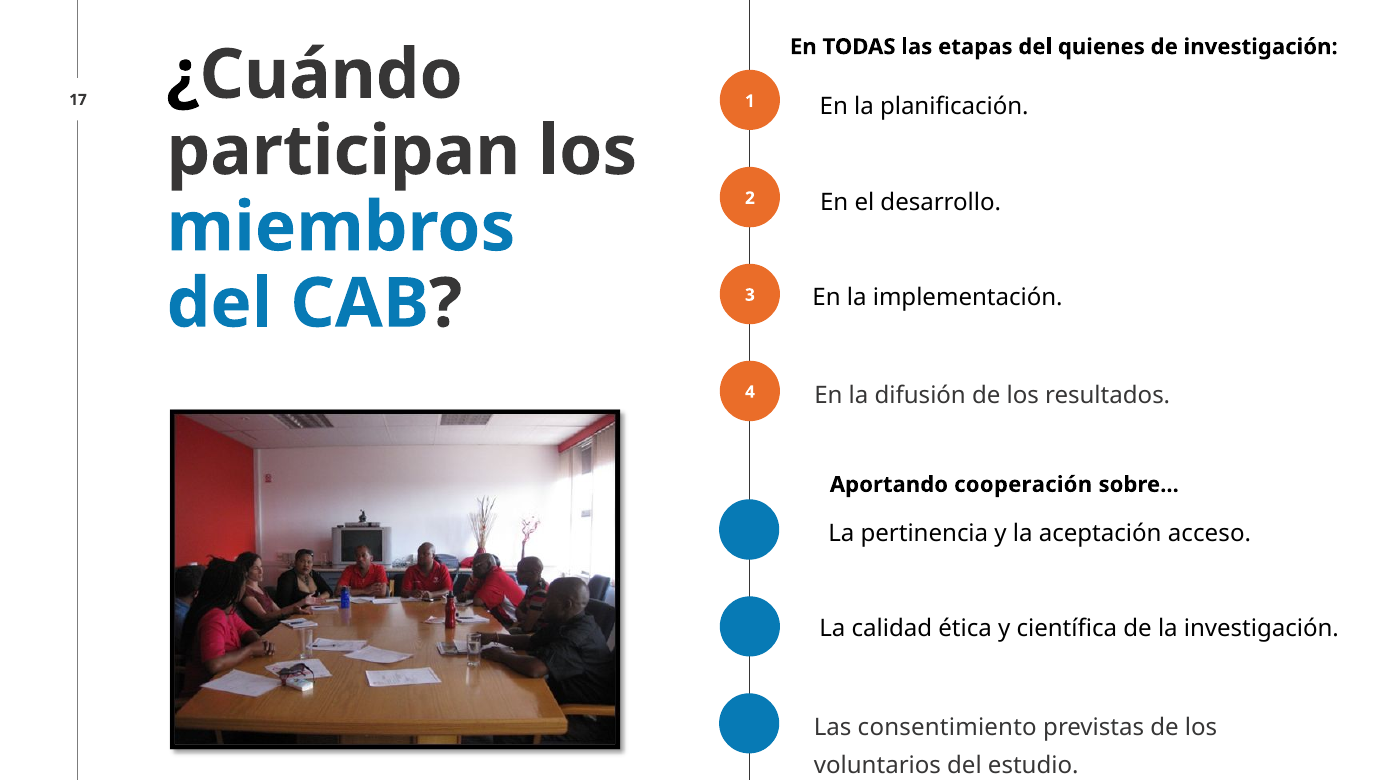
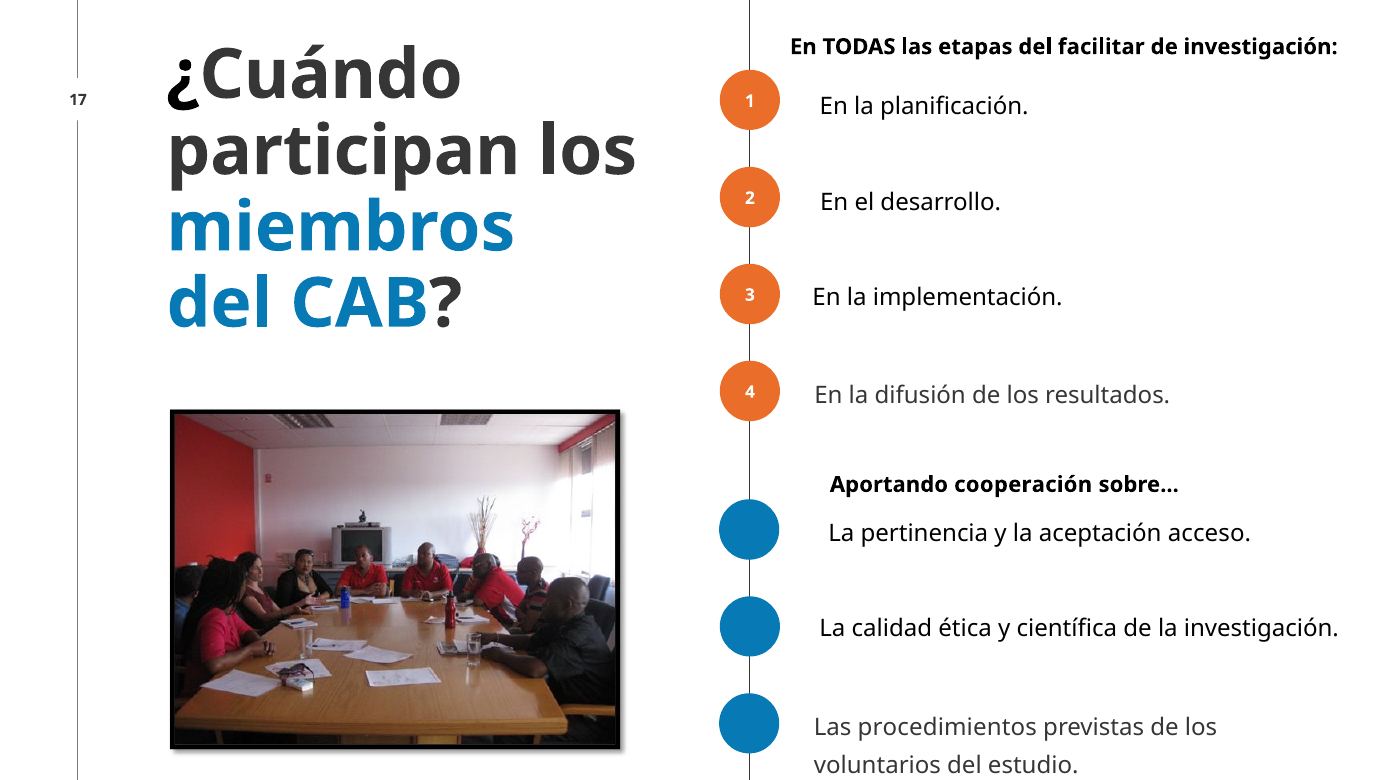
quienes: quienes -> facilitar
consentimiento: consentimiento -> procedimientos
